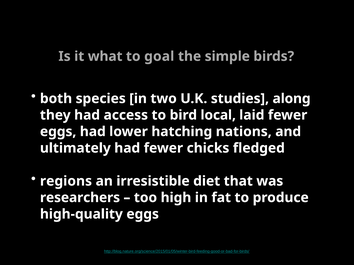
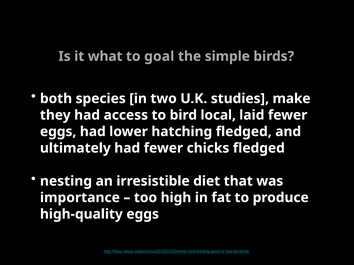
along: along -> make
hatching nations: nations -> fledged
regions: regions -> nesting
researchers: researchers -> importance
